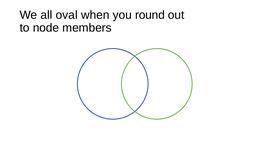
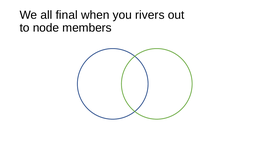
oval: oval -> final
round: round -> rivers
